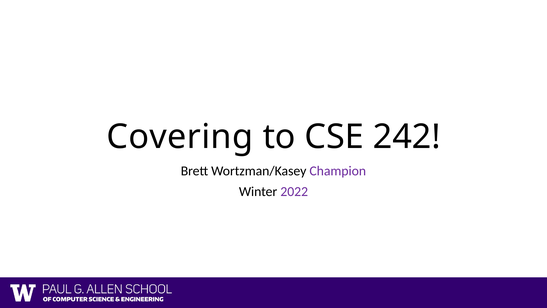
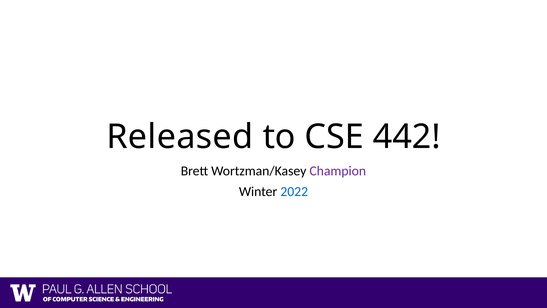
Covering: Covering -> Released
242: 242 -> 442
2022 colour: purple -> blue
